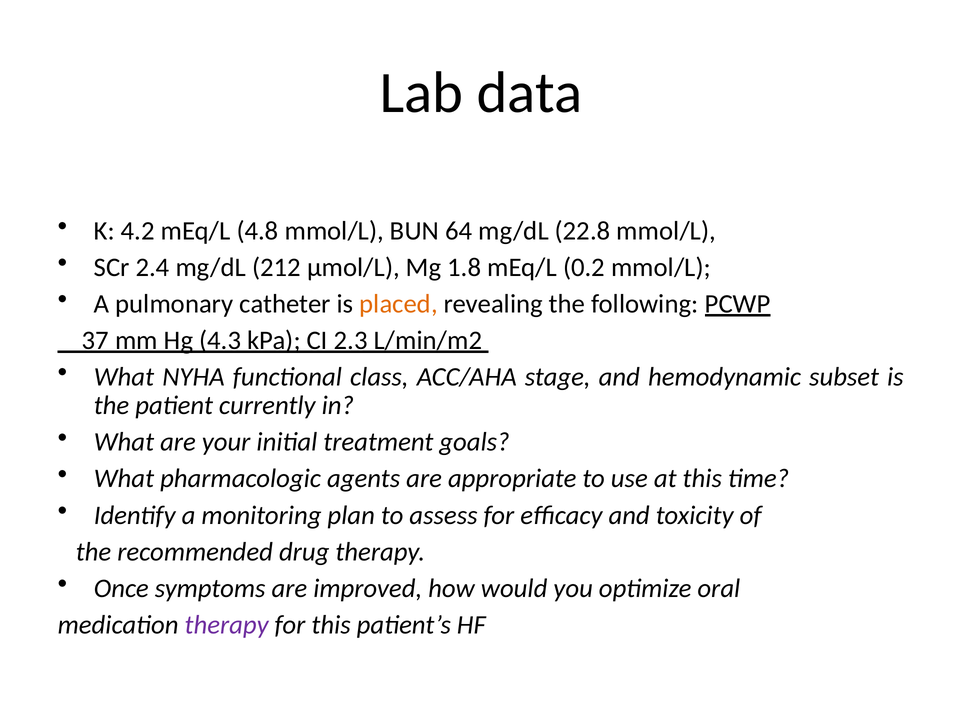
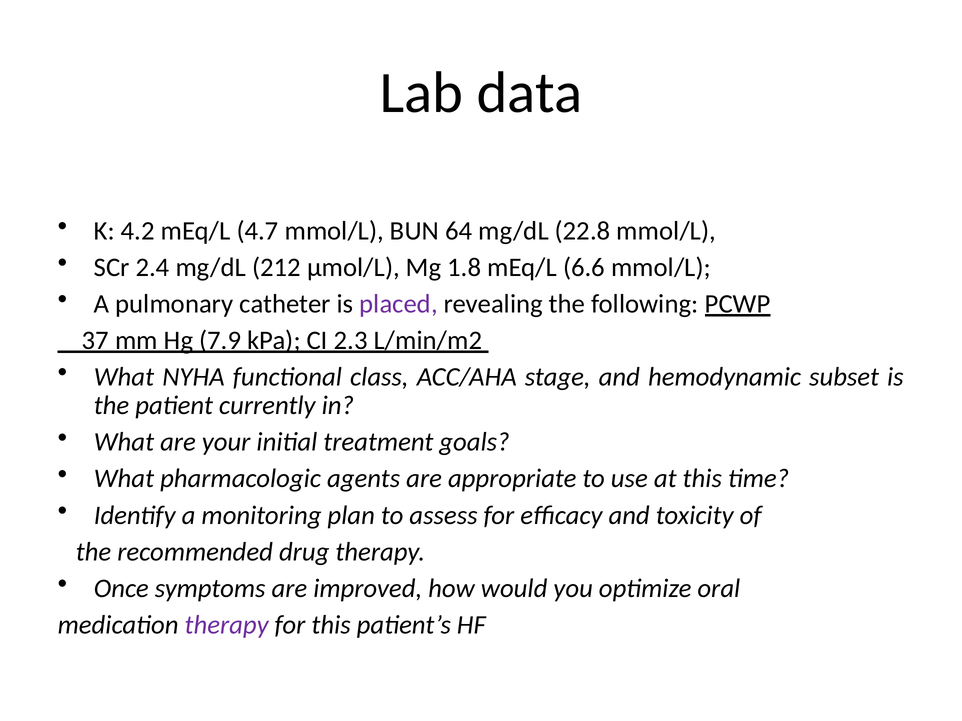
4.8: 4.8 -> 4.7
0.2: 0.2 -> 6.6
placed colour: orange -> purple
4.3: 4.3 -> 7.9
